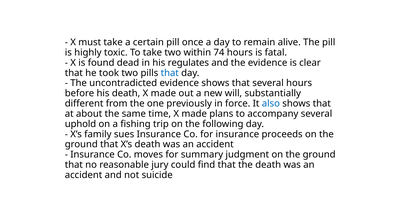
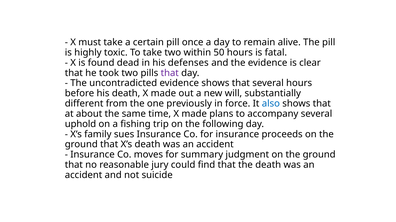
74: 74 -> 50
regulates: regulates -> defenses
that at (170, 73) colour: blue -> purple
